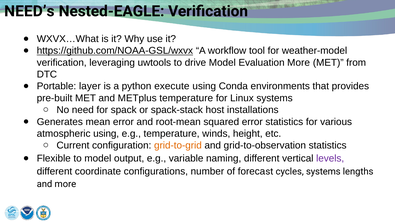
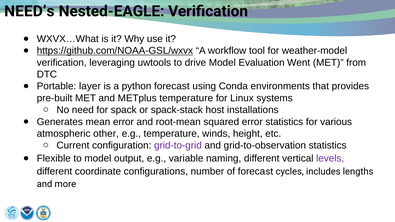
Evaluation More: More -> Went
python execute: execute -> forecast
atmospheric using: using -> other
grid-to-grid colour: orange -> purple
cycles systems: systems -> includes
